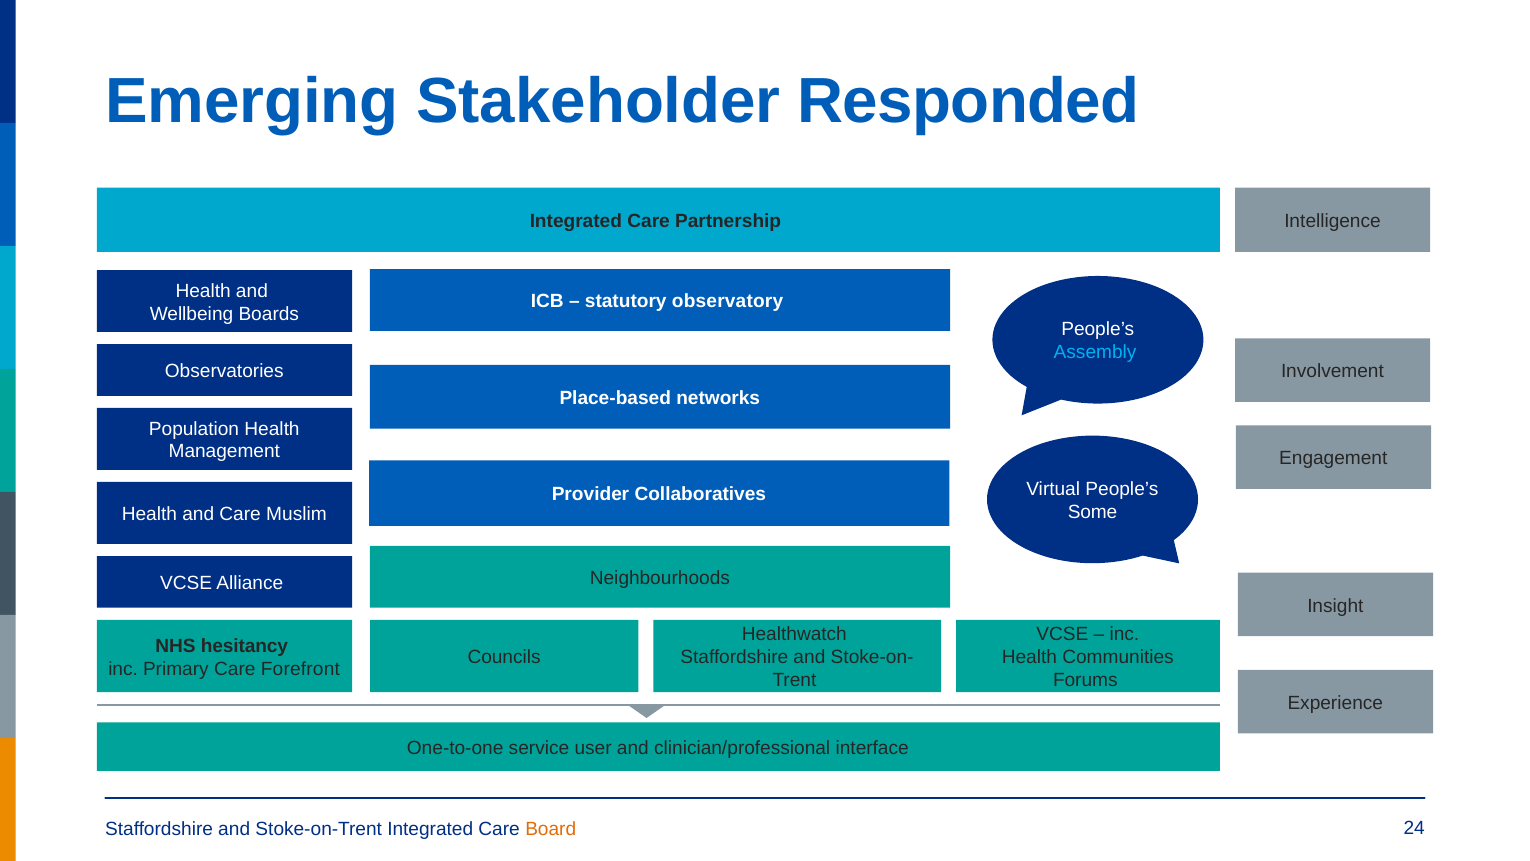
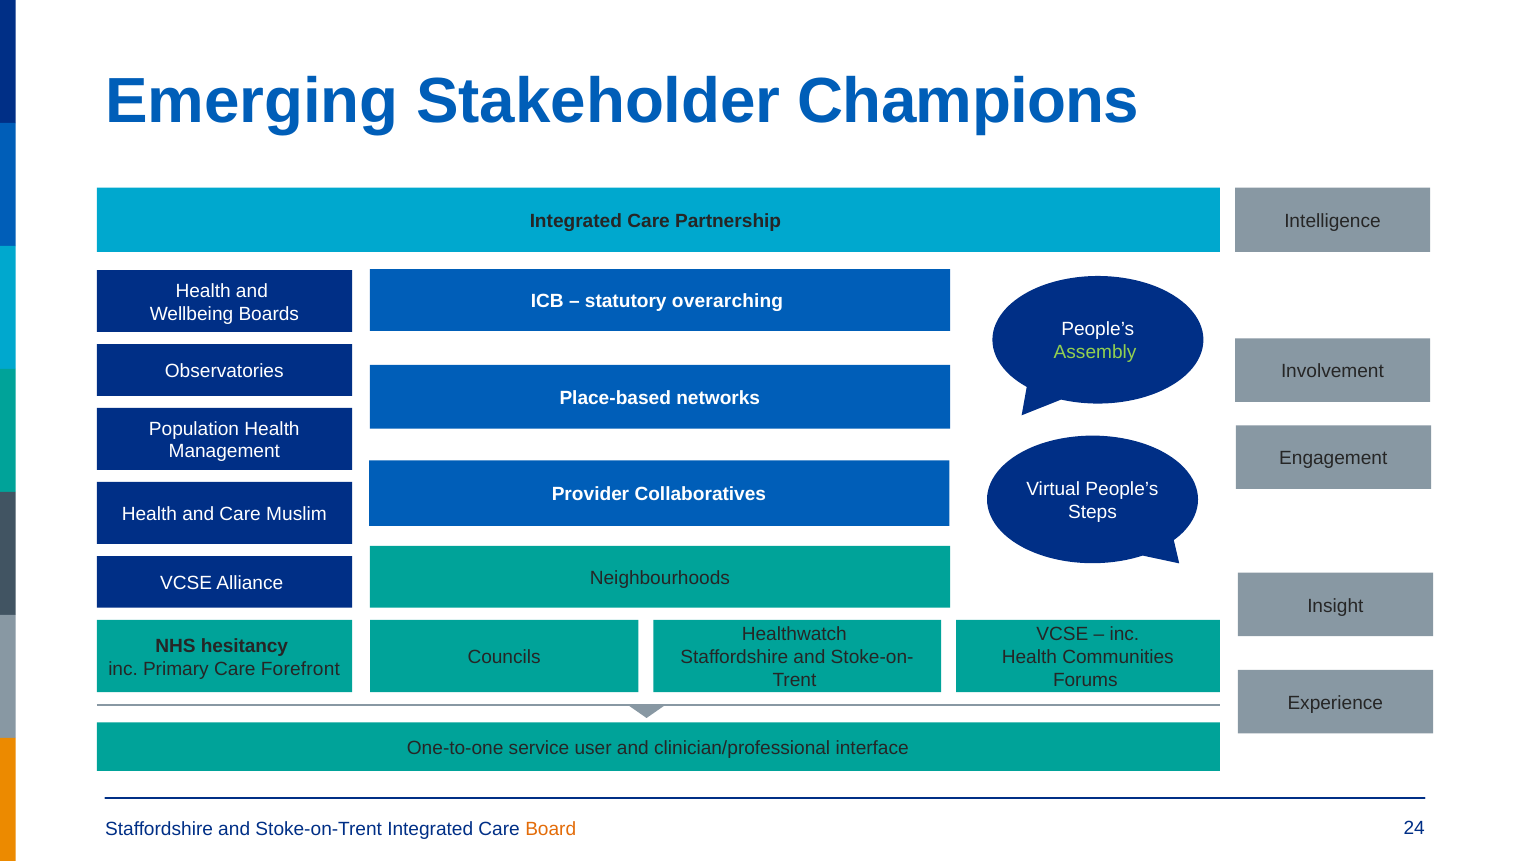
Responded: Responded -> Champions
observatory: observatory -> overarching
Assembly colour: light blue -> light green
Some: Some -> Steps
